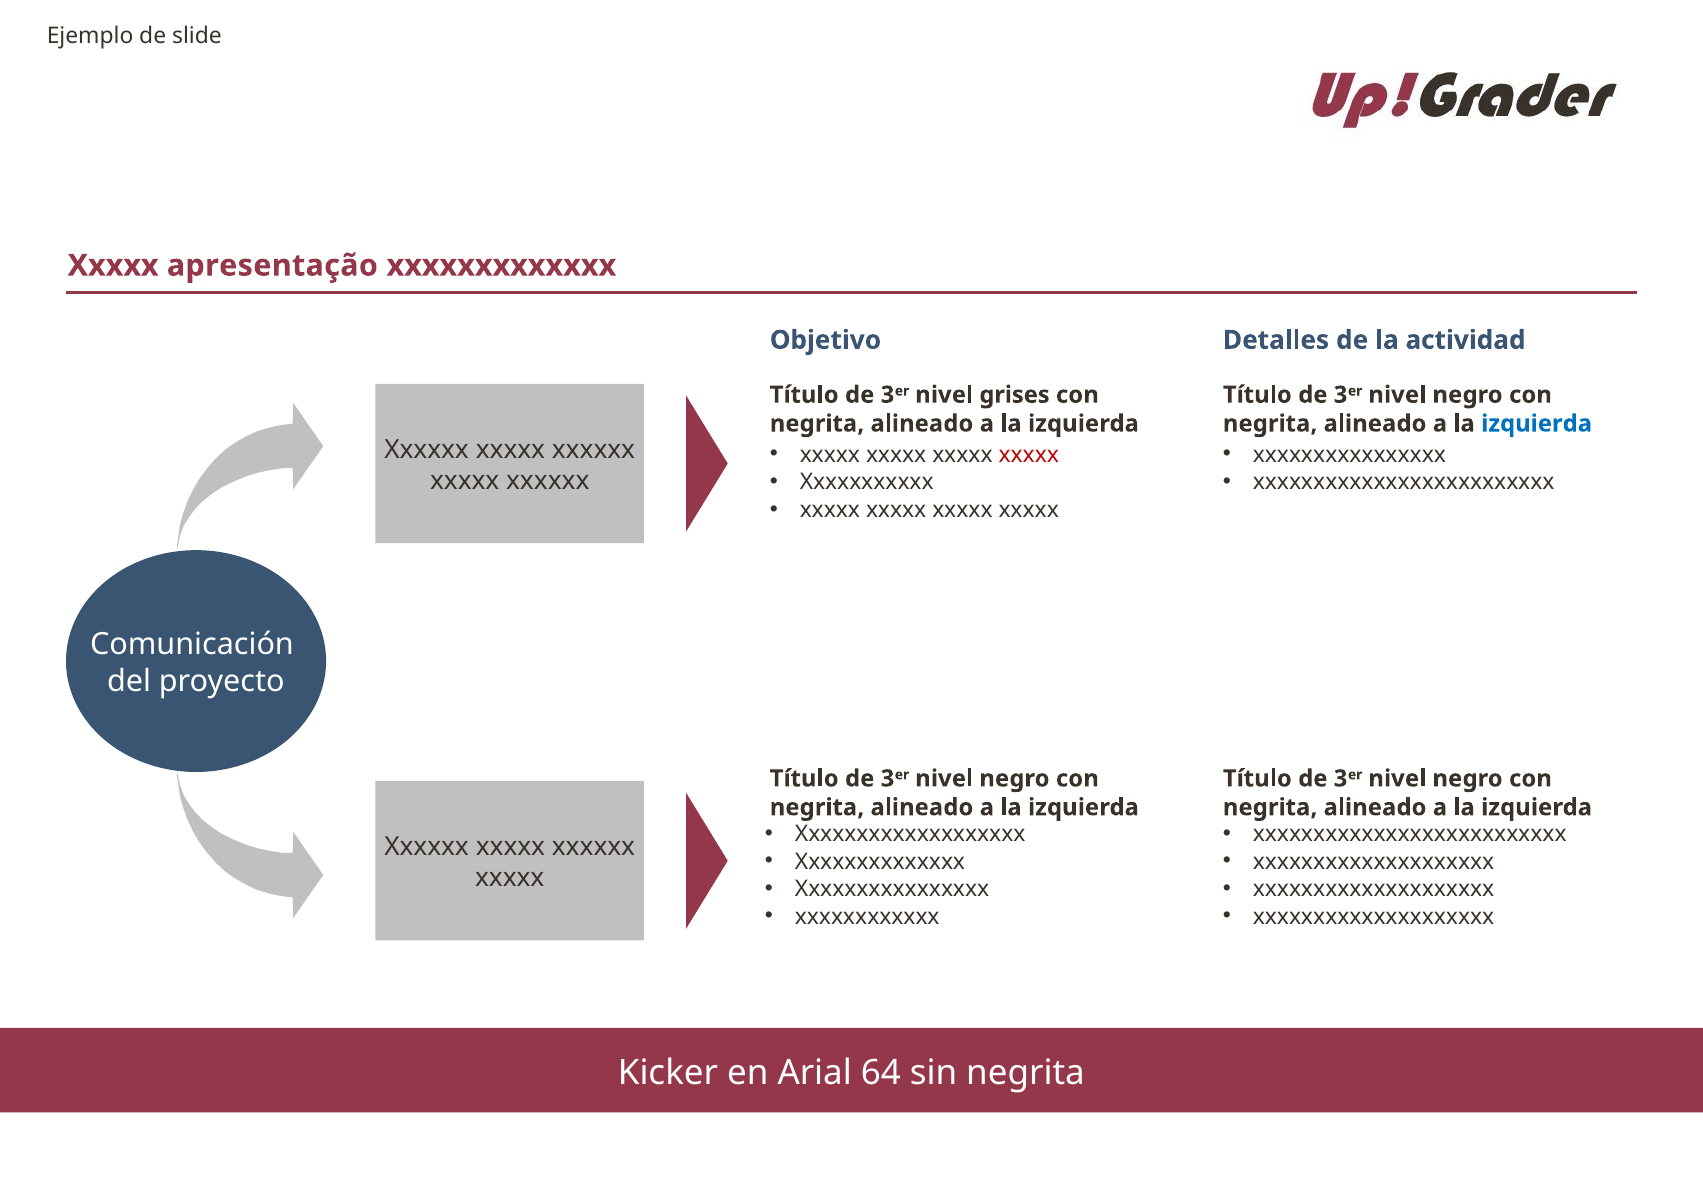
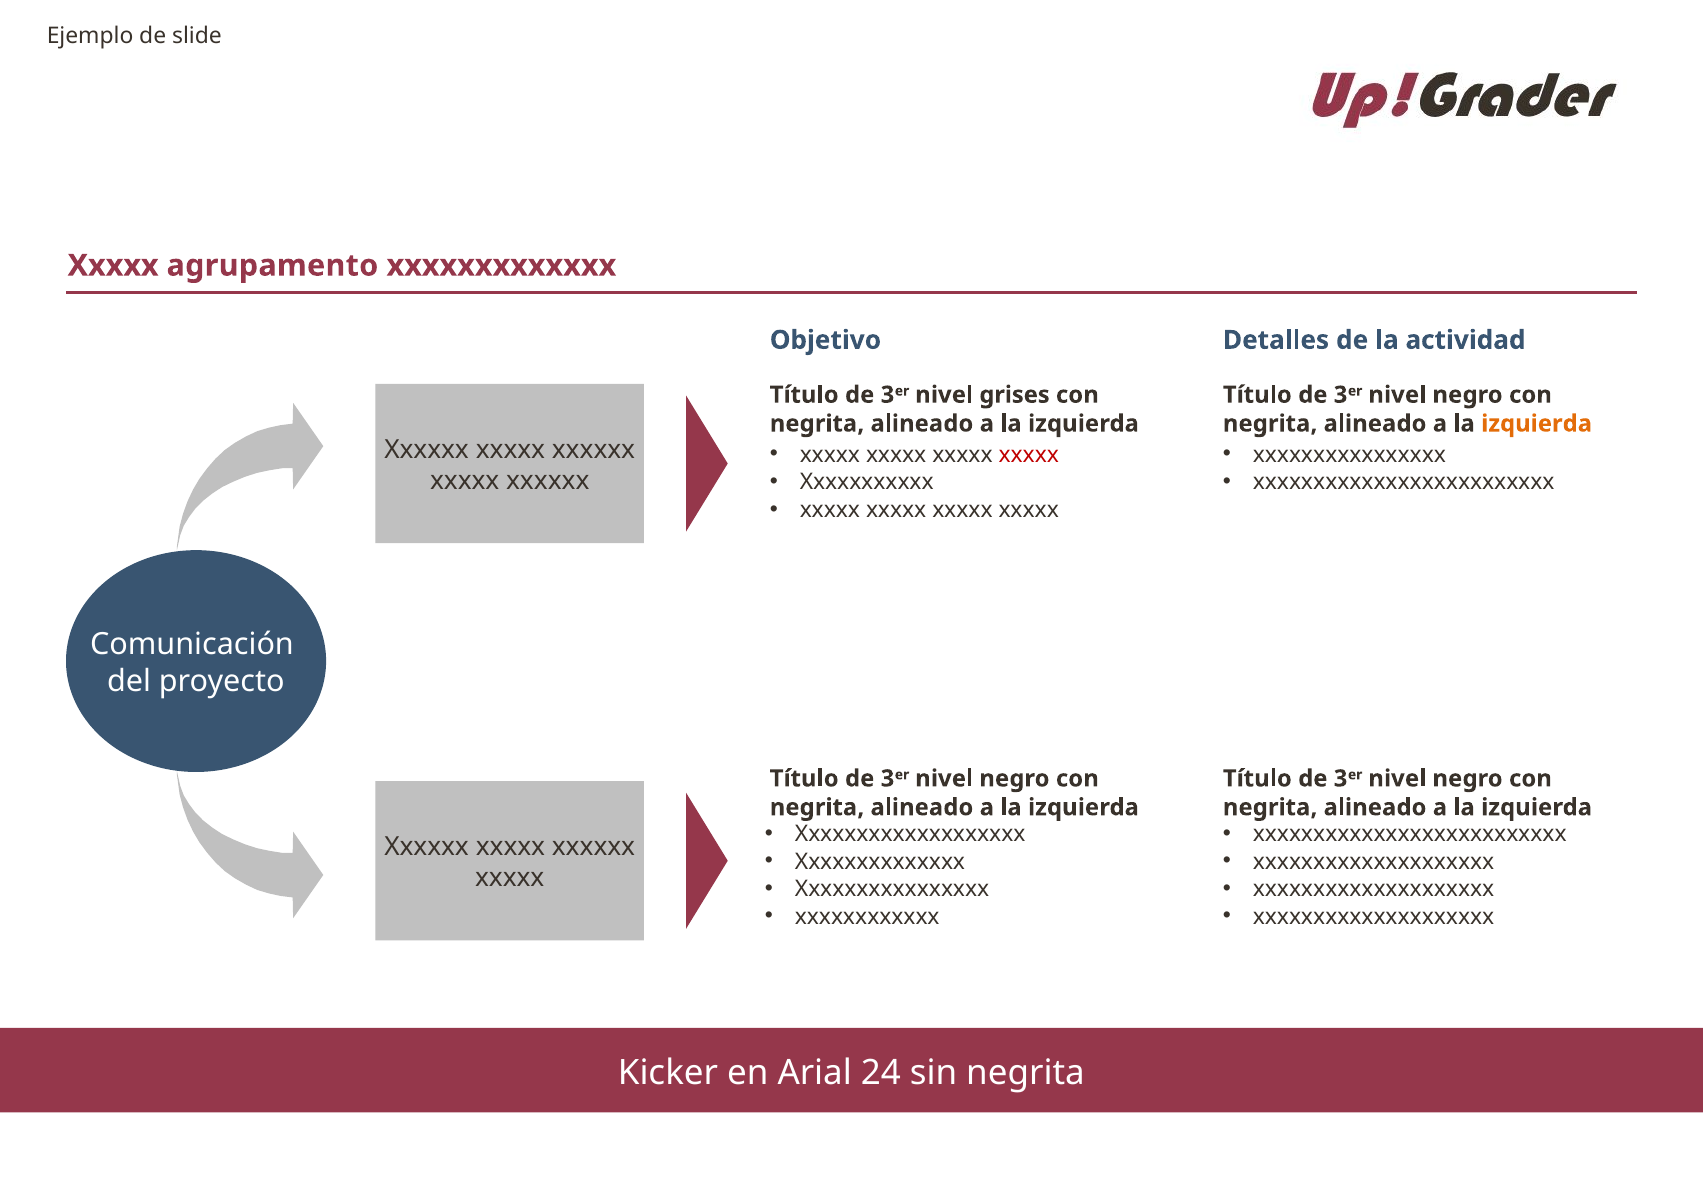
apresentação: apresentação -> agrupamento
izquierda at (1537, 424) colour: blue -> orange
64: 64 -> 24
